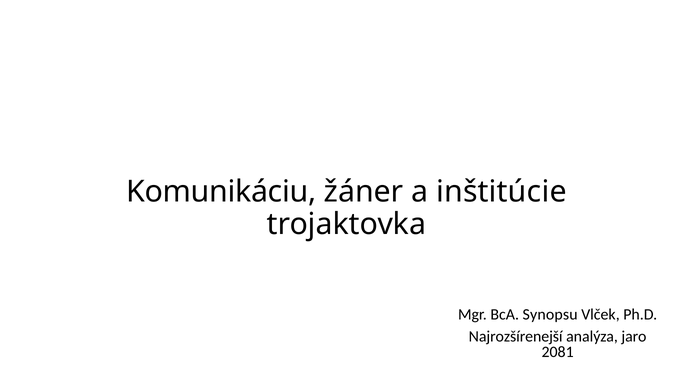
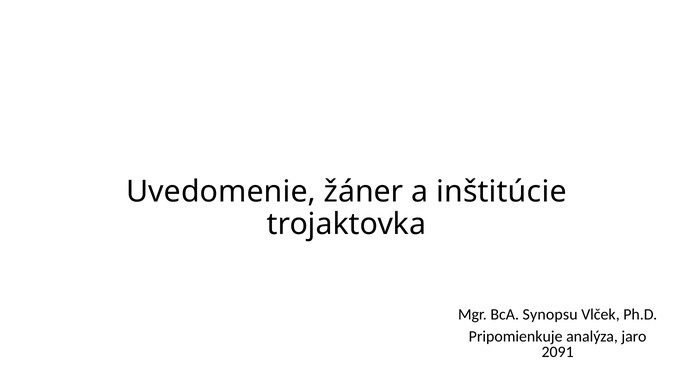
Komunikáciu: Komunikáciu -> Uvedomenie
Najrozšírenejší: Najrozšírenejší -> Pripomienkuje
2081: 2081 -> 2091
